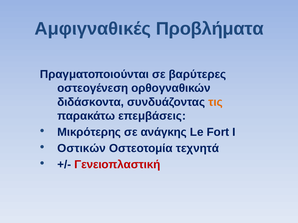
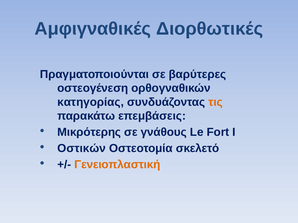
Προβλήματα: Προβλήματα -> Διορθωτικές
διδάσκοντα: διδάσκοντα -> κατηγορίας
ανάγκης: ανάγκης -> γνάθους
τεχνητά: τεχνητά -> σκελετό
Γενειοπλαστική colour: red -> orange
